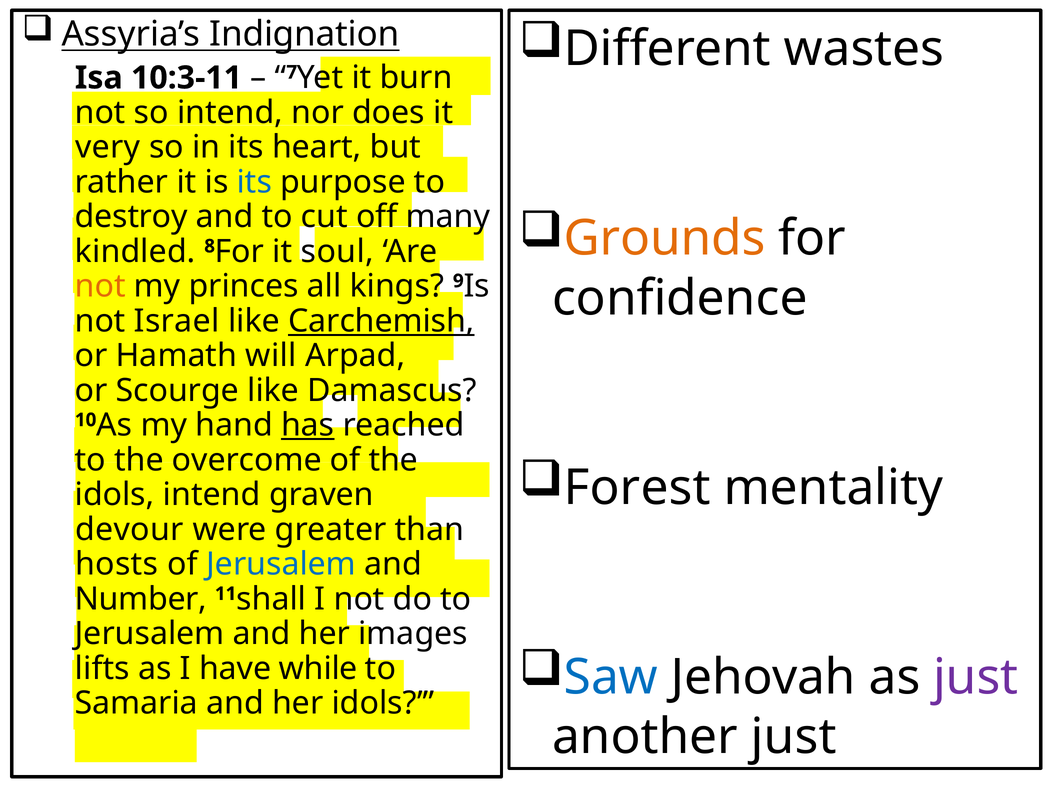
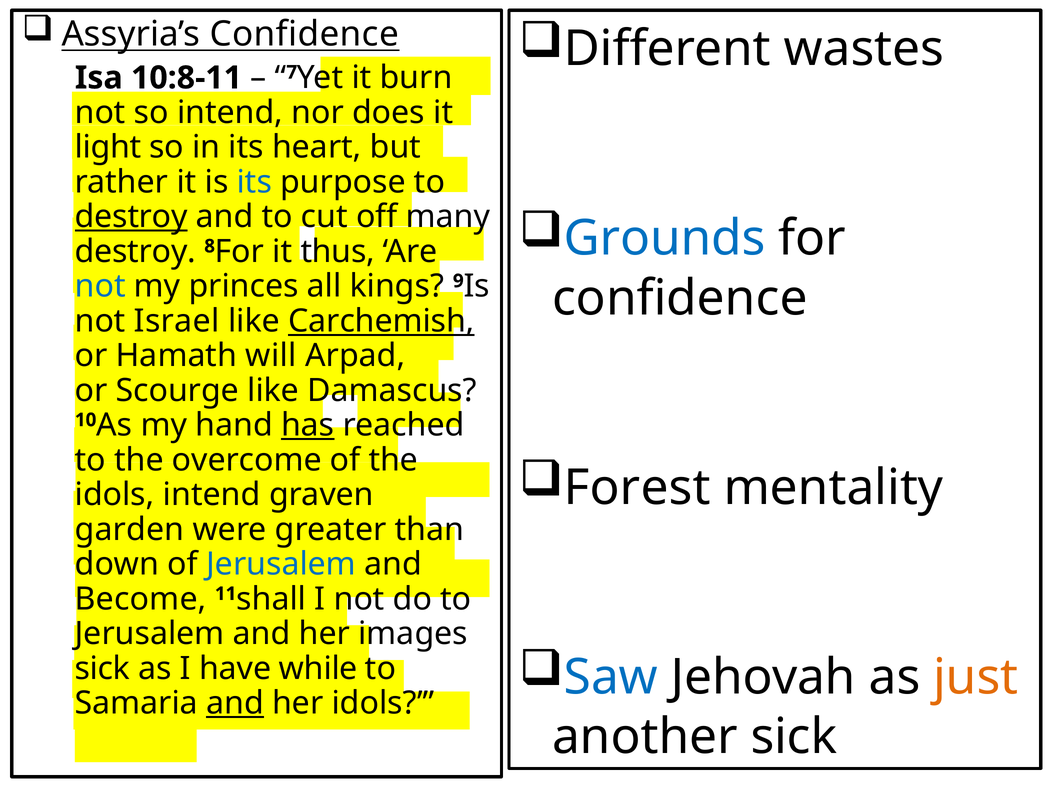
Assyria’s Indignation: Indignation -> Confidence
10:3-11: 10:3-11 -> 10:8-11
very: very -> light
destroy at (131, 217) underline: none -> present
Grounds colour: orange -> blue
kindled at (135, 252): kindled -> destroy
soul: soul -> thus
not at (100, 286) colour: orange -> blue
devour: devour -> garden
hosts: hosts -> down
Number: Number -> Become
just at (976, 677) colour: purple -> orange
lifts at (102, 668): lifts -> sick
and at (235, 703) underline: none -> present
another just: just -> sick
